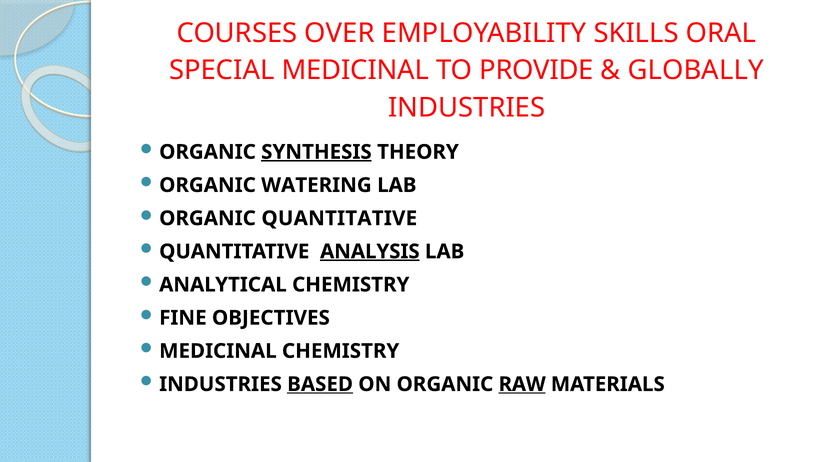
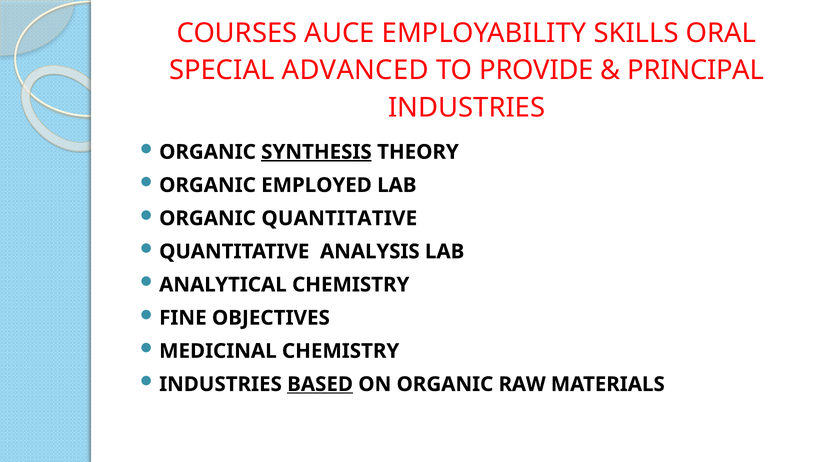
OVER: OVER -> AUCE
SPECIAL MEDICINAL: MEDICINAL -> ADVANCED
GLOBALLY: GLOBALLY -> PRINCIPAL
WATERING: WATERING -> EMPLOYED
ANALYSIS underline: present -> none
RAW underline: present -> none
